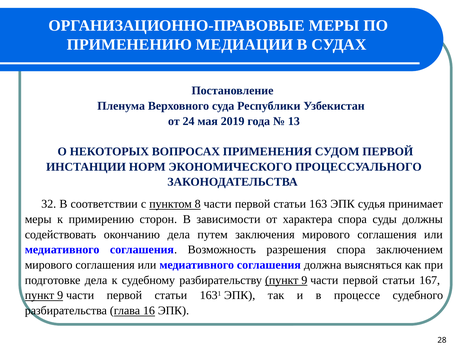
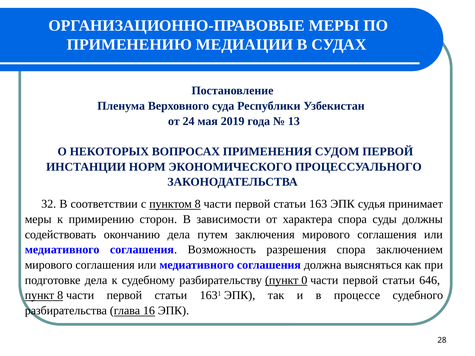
разбирательству пункт 9: 9 -> 0
167: 167 -> 646
9 at (60, 296): 9 -> 8
